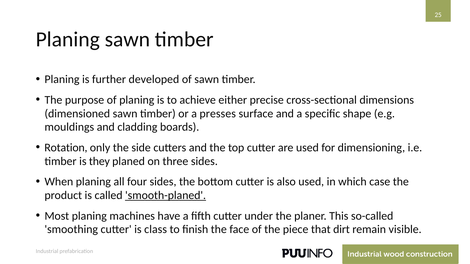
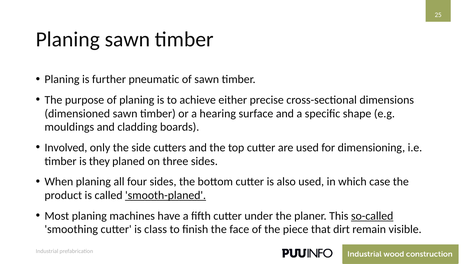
developed: developed -> pneumatic
presses: presses -> hearing
Rotation: Rotation -> Involved
so-called underline: none -> present
